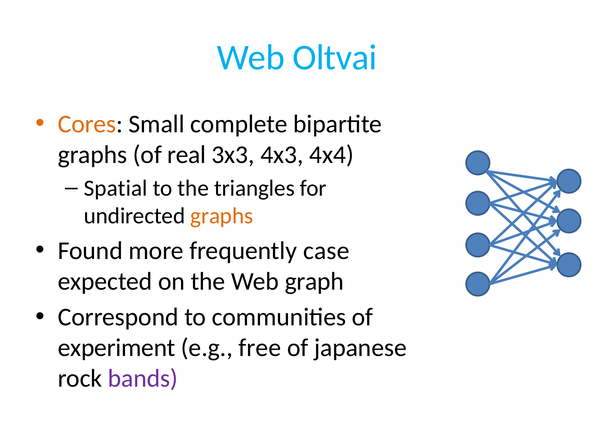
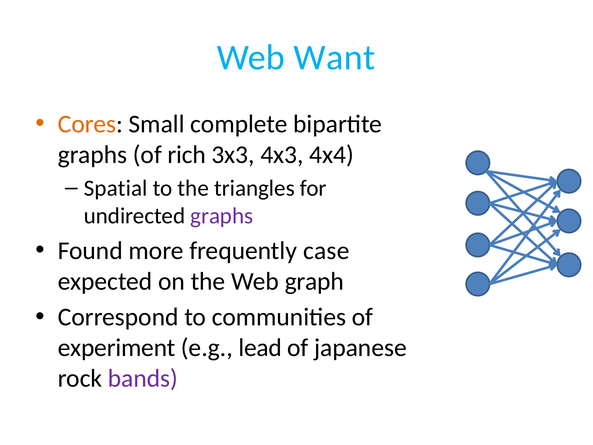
Oltvai: Oltvai -> Want
real: real -> rich
graphs at (222, 216) colour: orange -> purple
free: free -> lead
